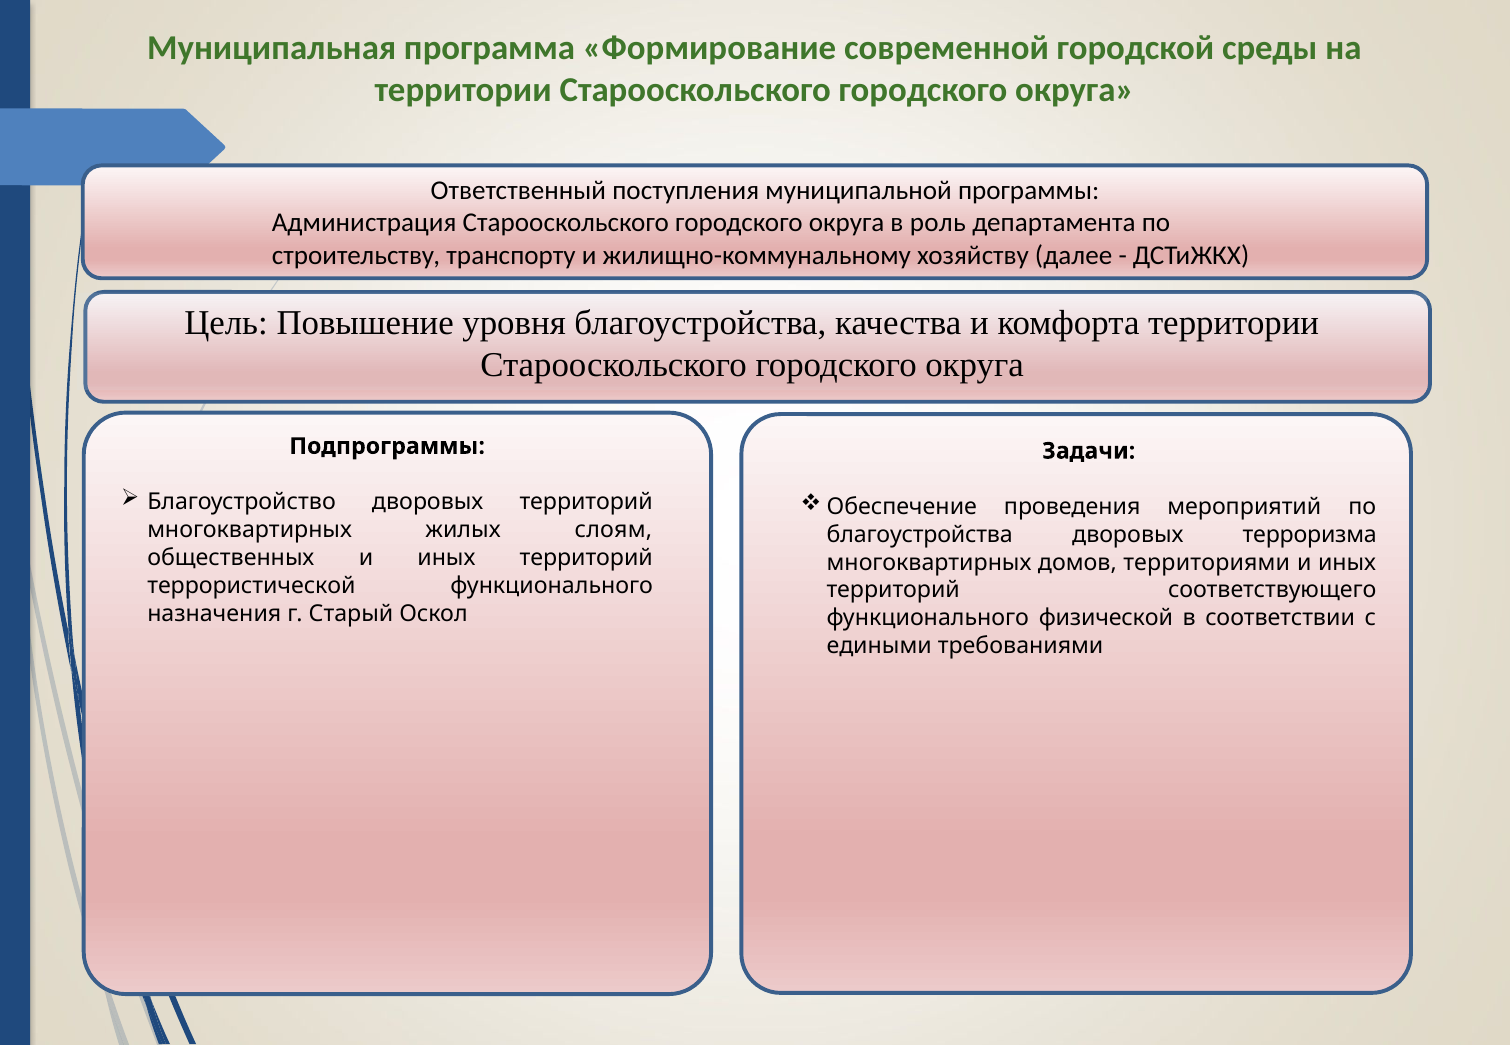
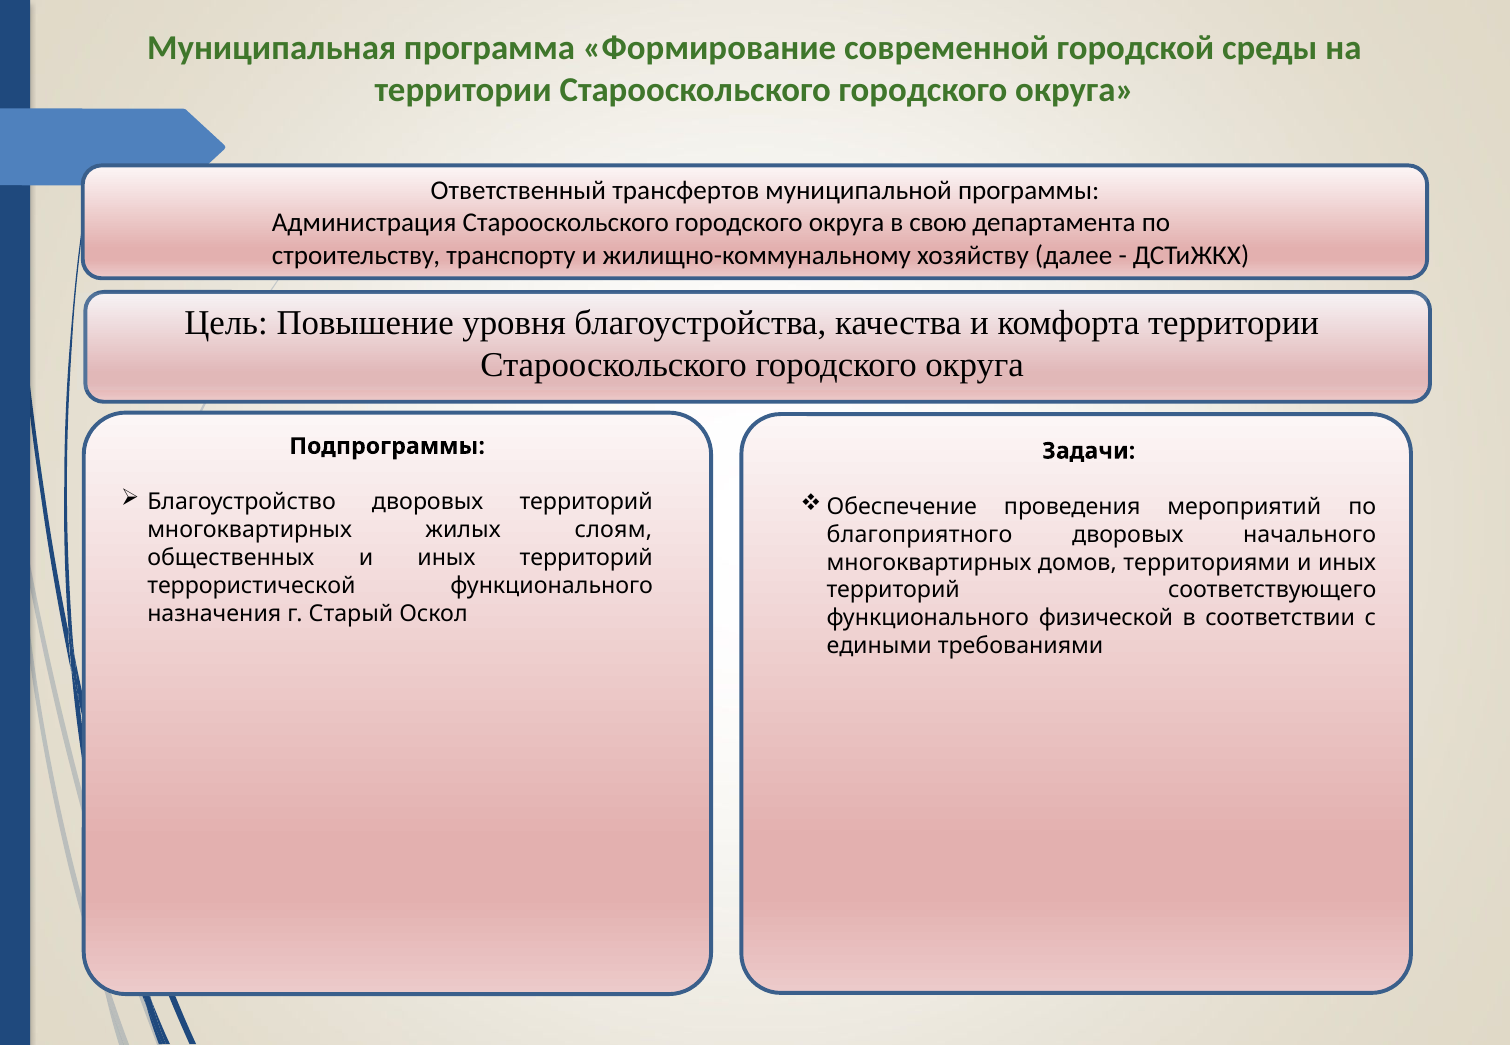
поступления: поступления -> трансфертов
роль: роль -> свою
благоустройства at (920, 535): благоустройства -> благоприятного
терроризма: терроризма -> начального
